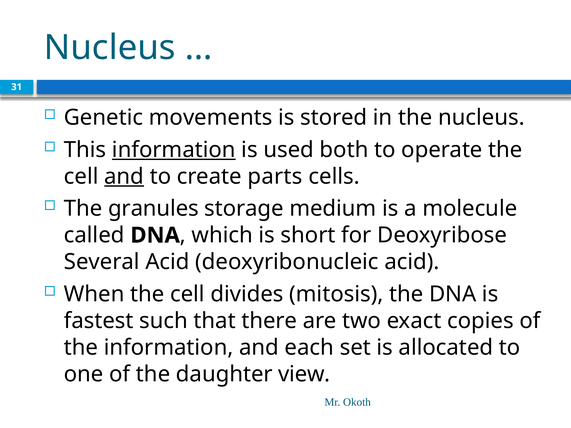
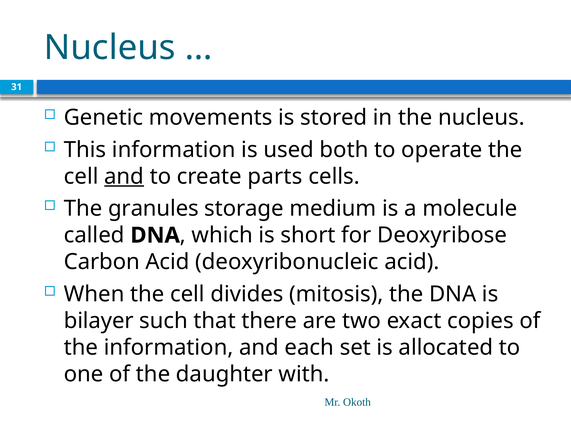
information at (174, 150) underline: present -> none
Several: Several -> Carbon
fastest: fastest -> bilayer
view: view -> with
